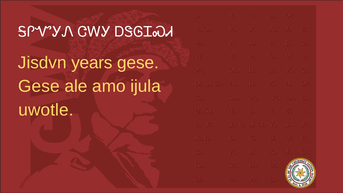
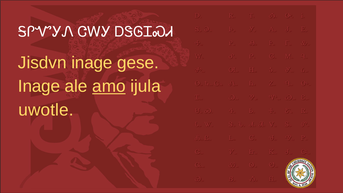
Jisdvn years: years -> inage
Gese at (39, 86): Gese -> Inage
amo underline: none -> present
